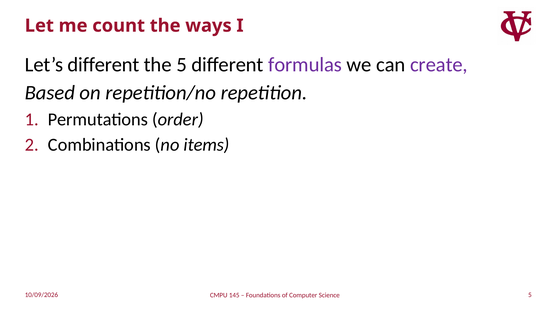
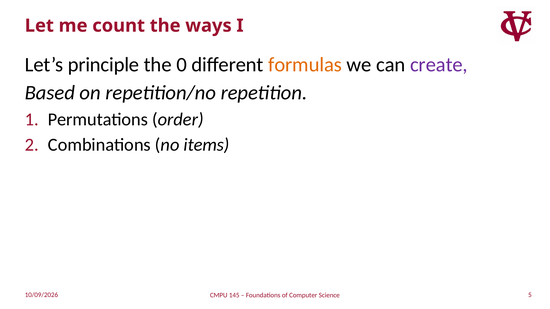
Let’s different: different -> principle
the 5: 5 -> 0
formulas colour: purple -> orange
